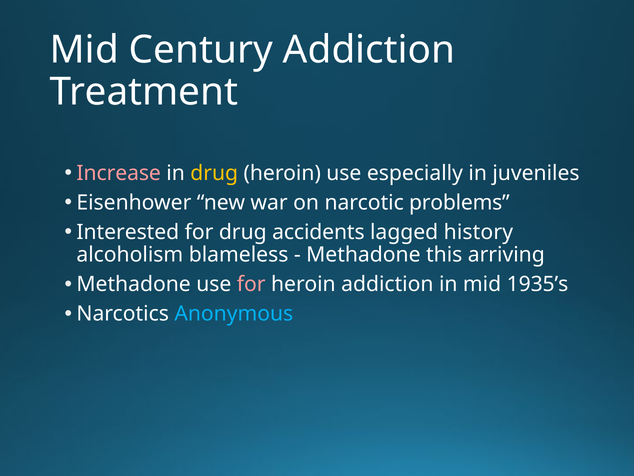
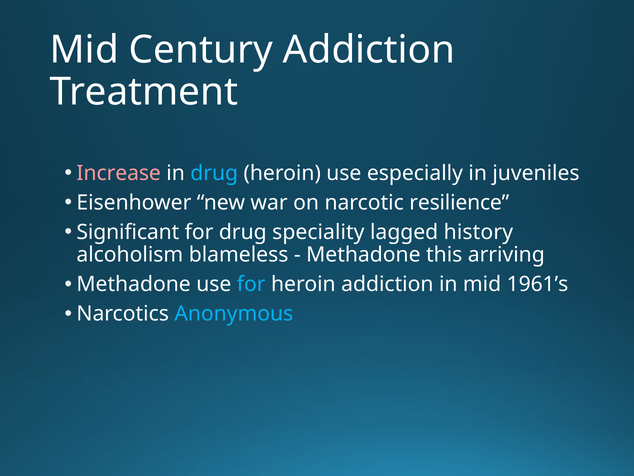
drug at (214, 173) colour: yellow -> light blue
problems: problems -> resilience
Interested: Interested -> Significant
accidents: accidents -> speciality
for at (251, 284) colour: pink -> light blue
1935’s: 1935’s -> 1961’s
